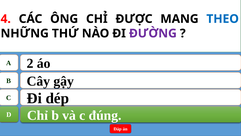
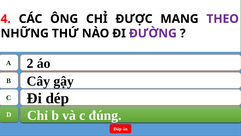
THEO colour: blue -> purple
